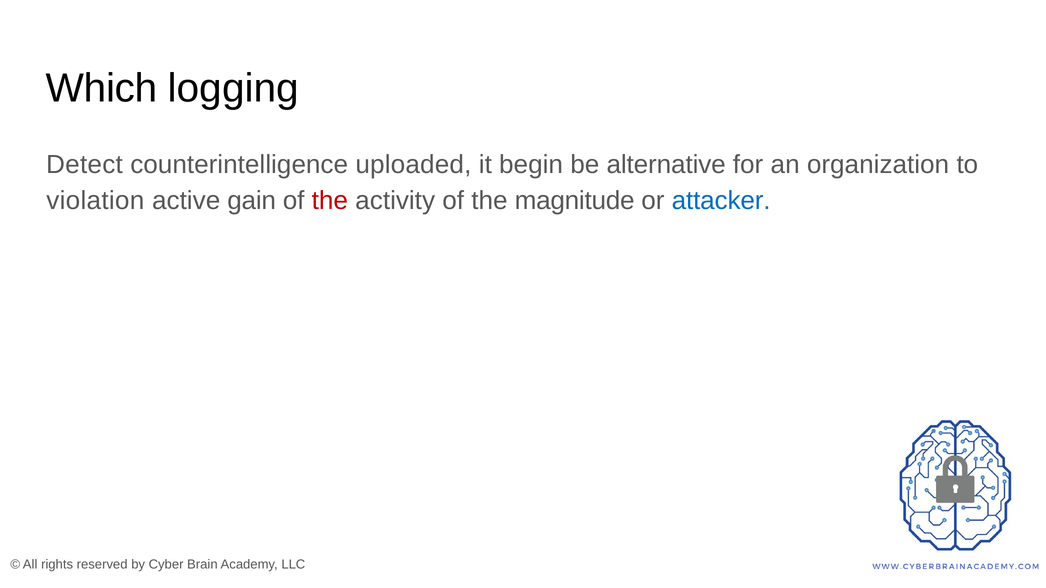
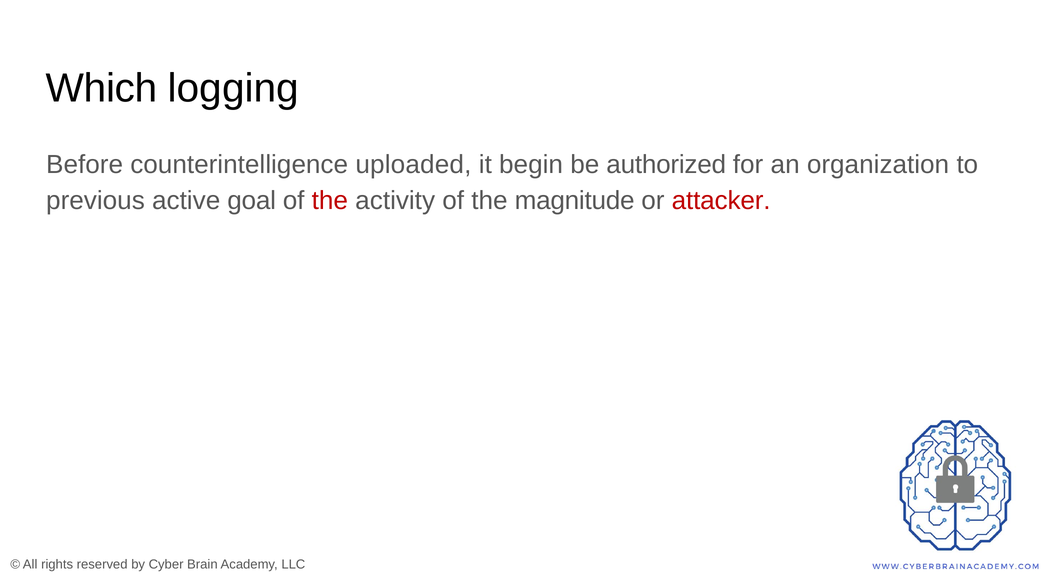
Detect: Detect -> Before
alternative: alternative -> authorized
violation: violation -> previous
gain: gain -> goal
attacker colour: blue -> red
